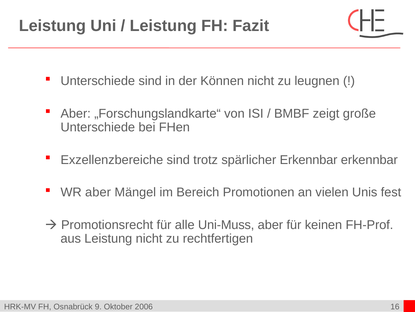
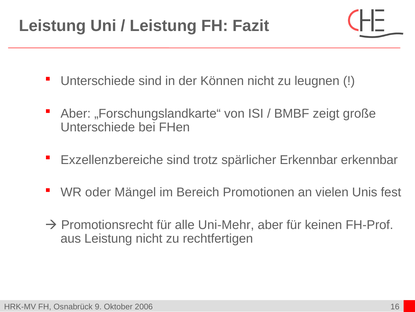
WR aber: aber -> oder
Uni-Muss: Uni-Muss -> Uni-Mehr
